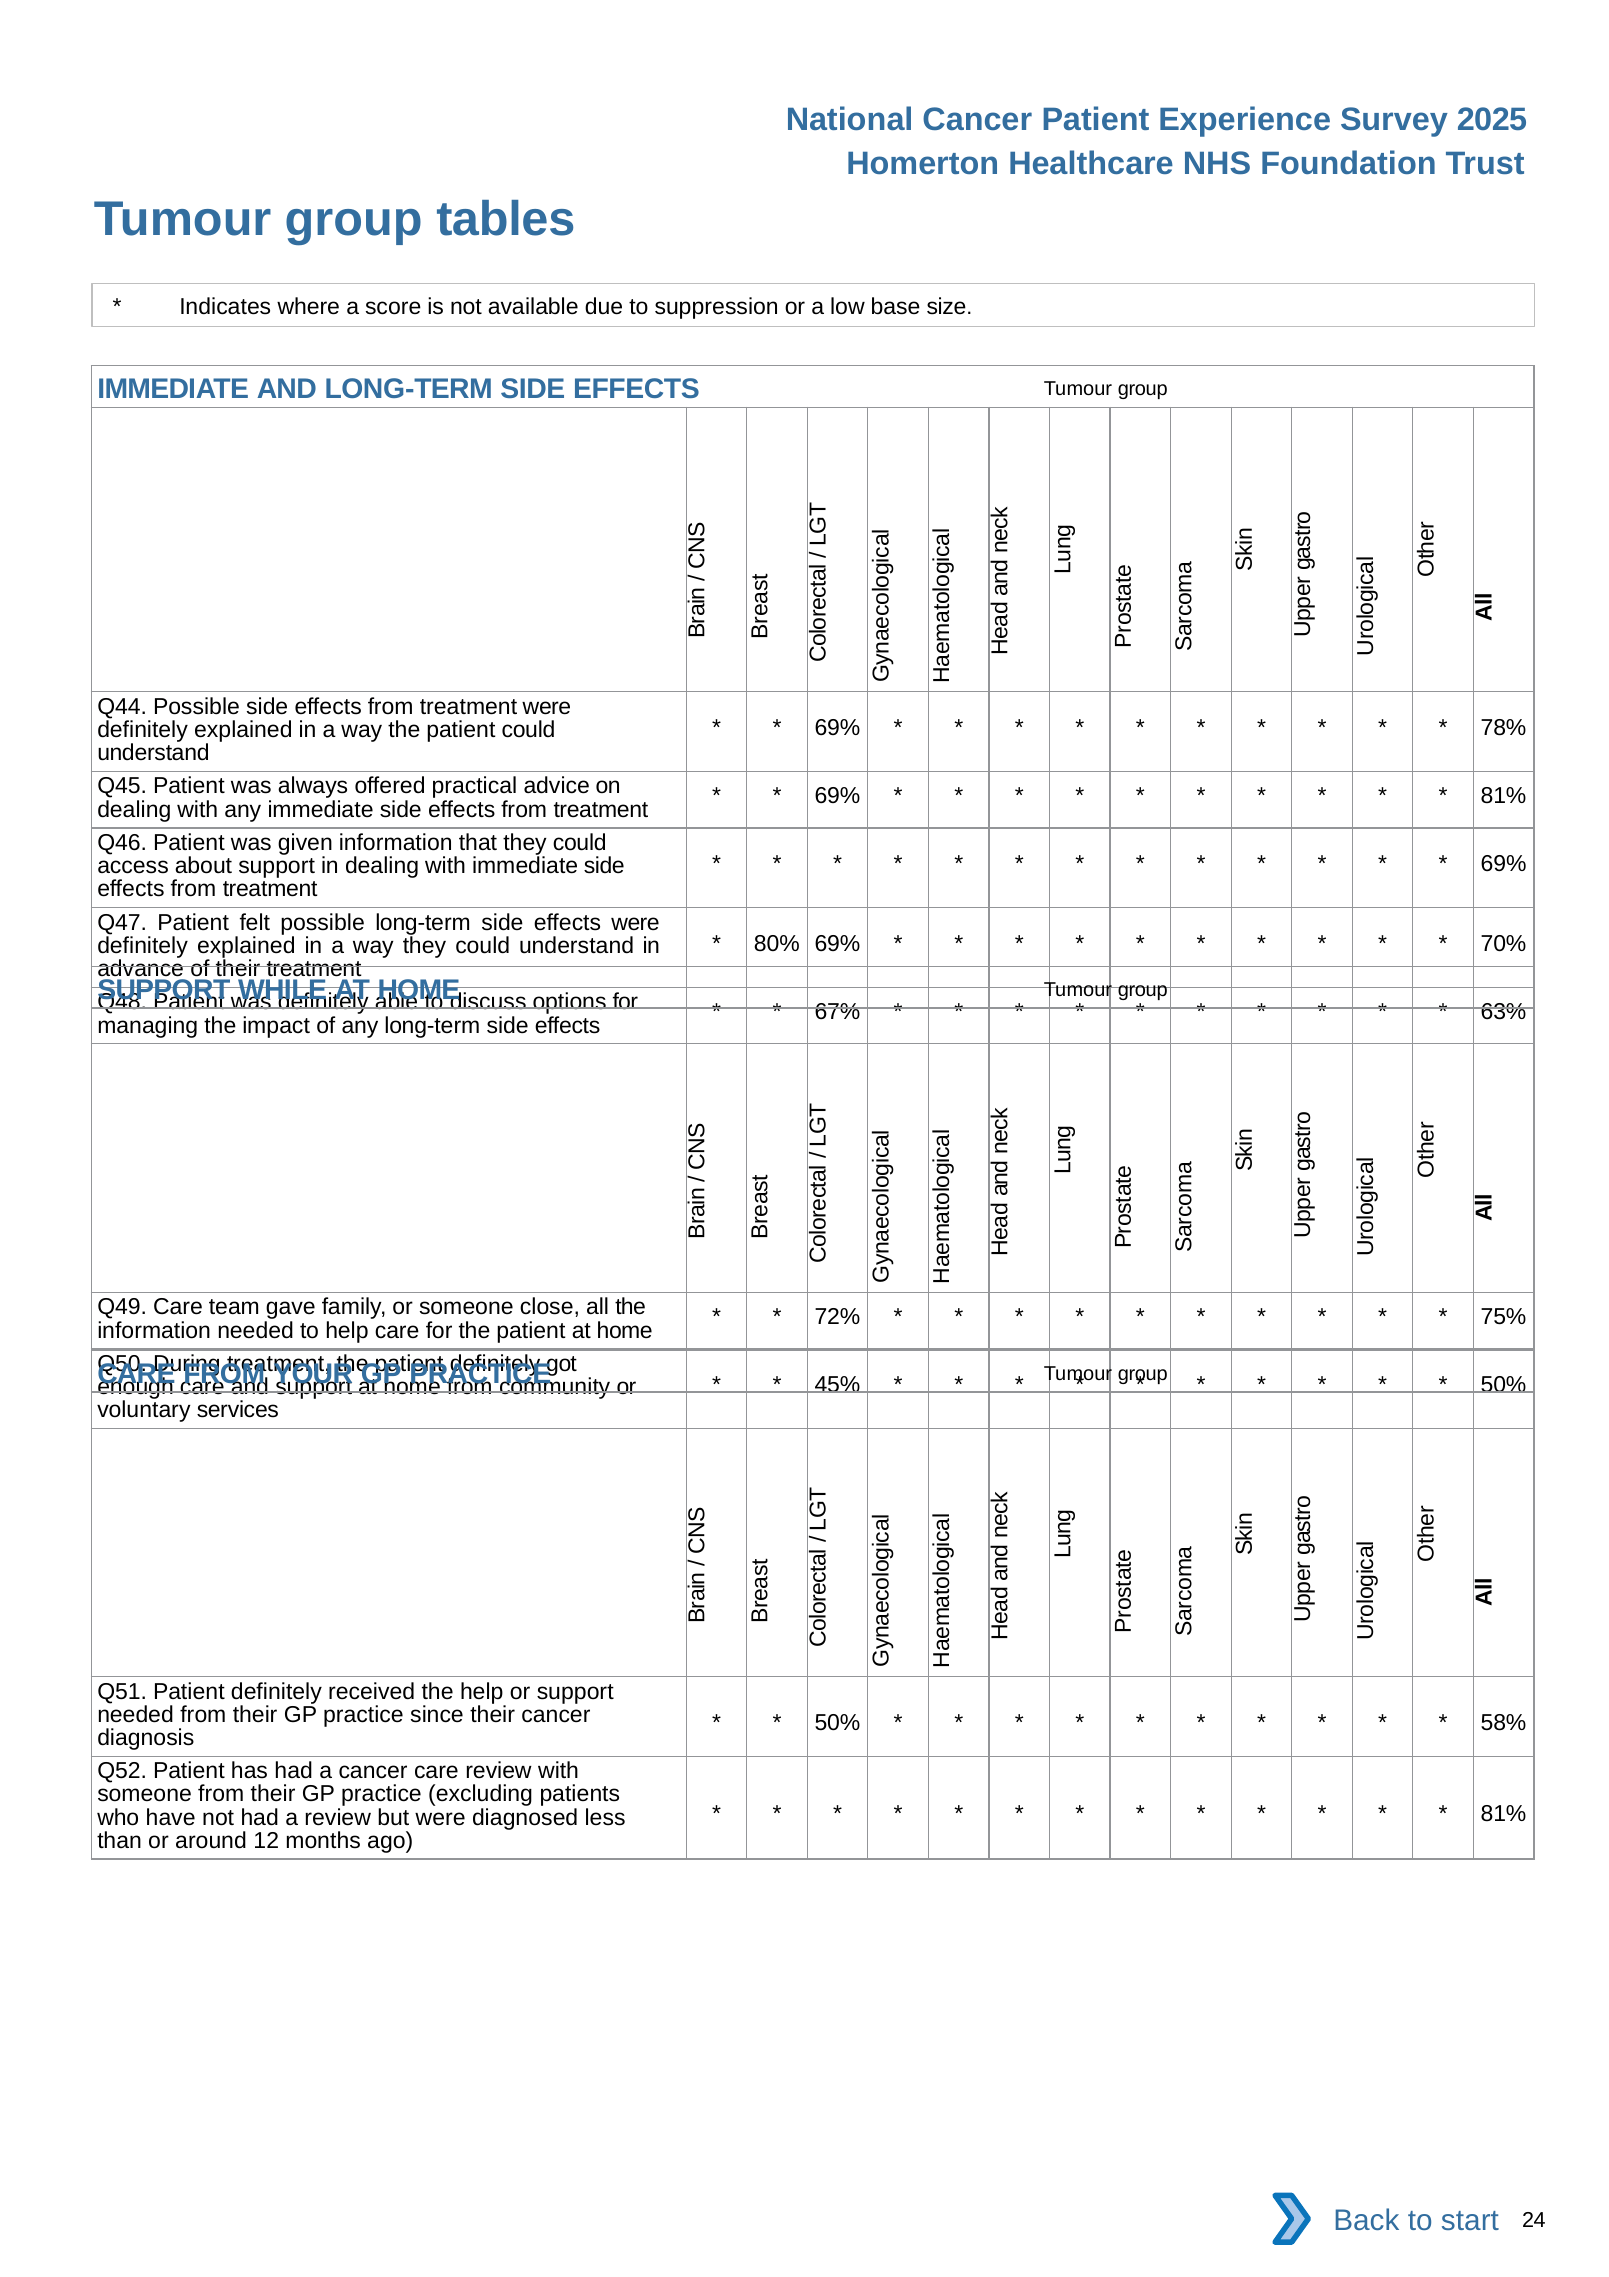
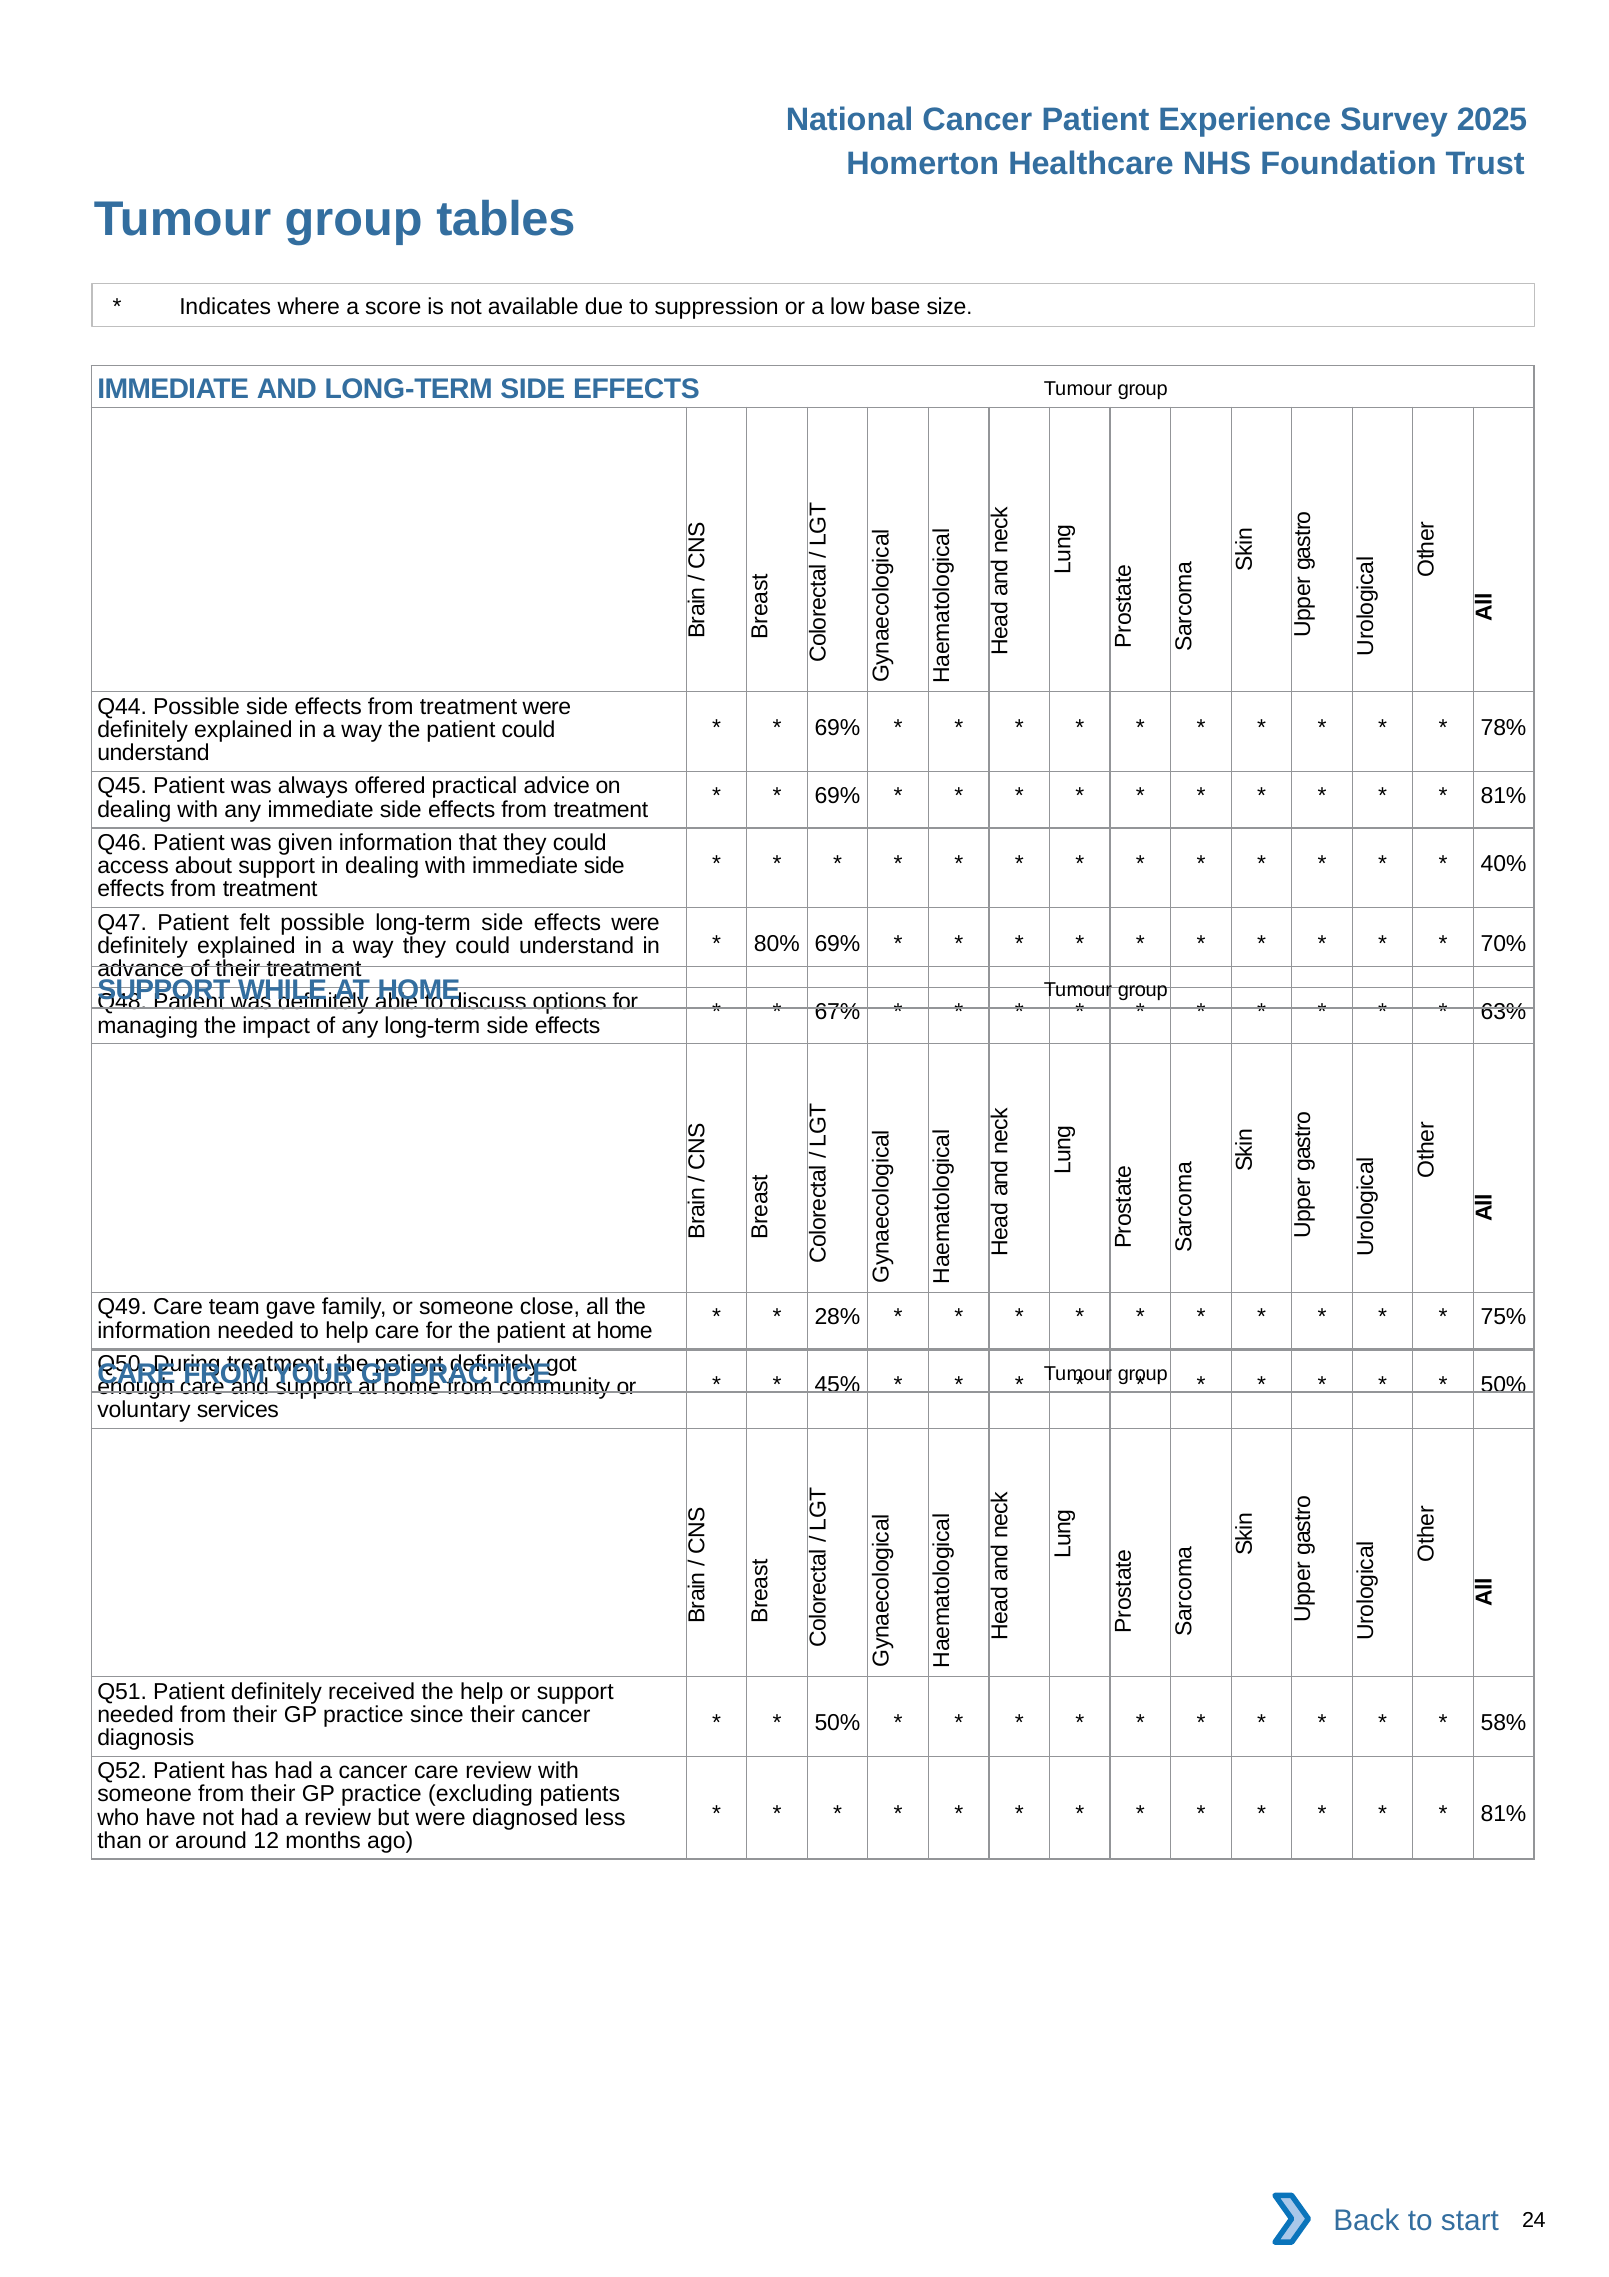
69% at (1504, 864): 69% -> 40%
72%: 72% -> 28%
